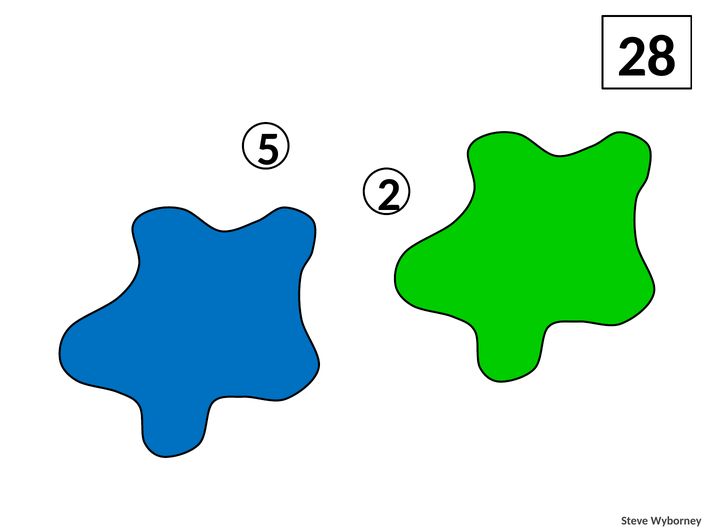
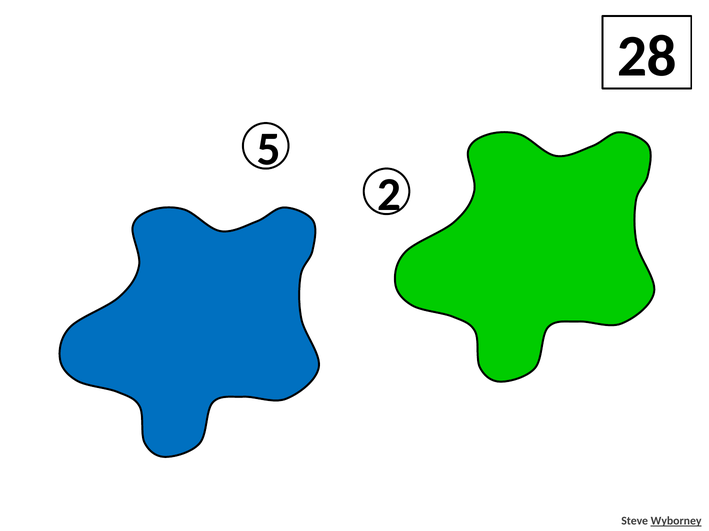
Wyborney underline: none -> present
